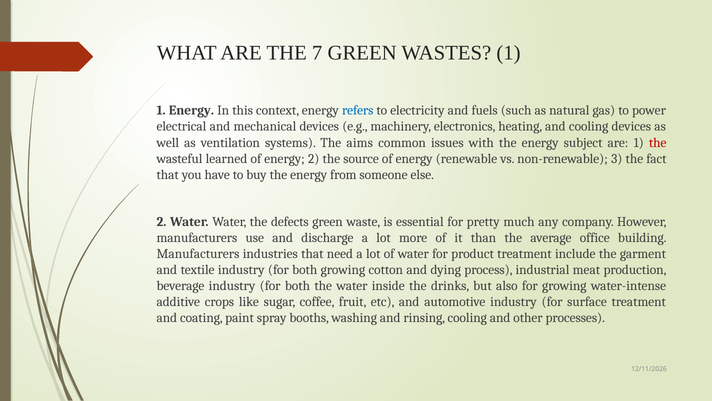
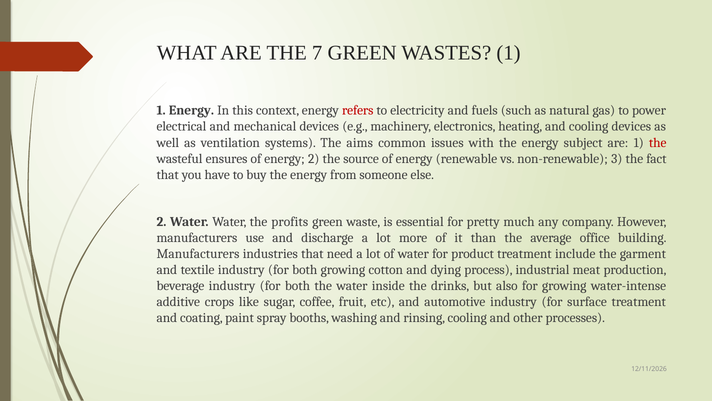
refers colour: blue -> red
learned: learned -> ensures
defects: defects -> profits
